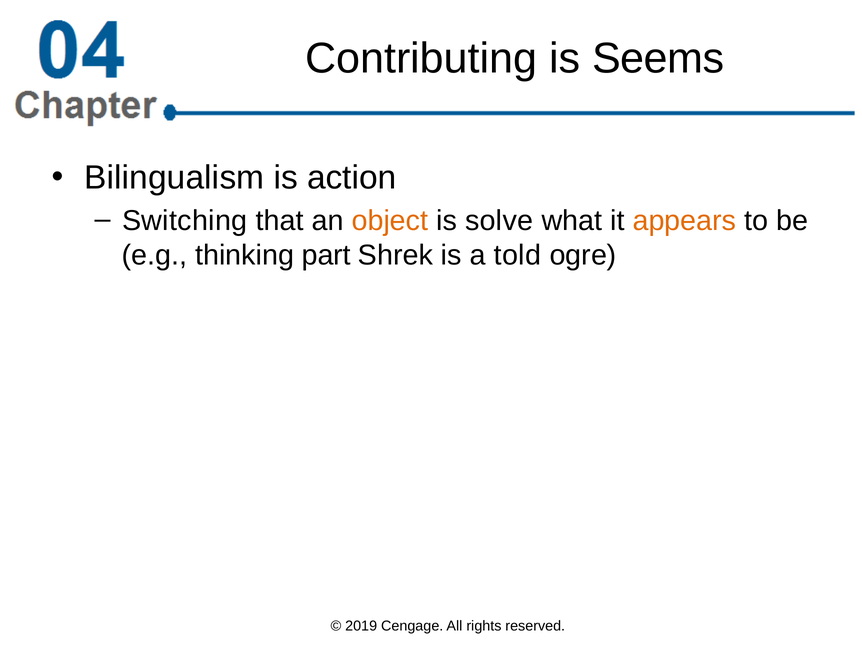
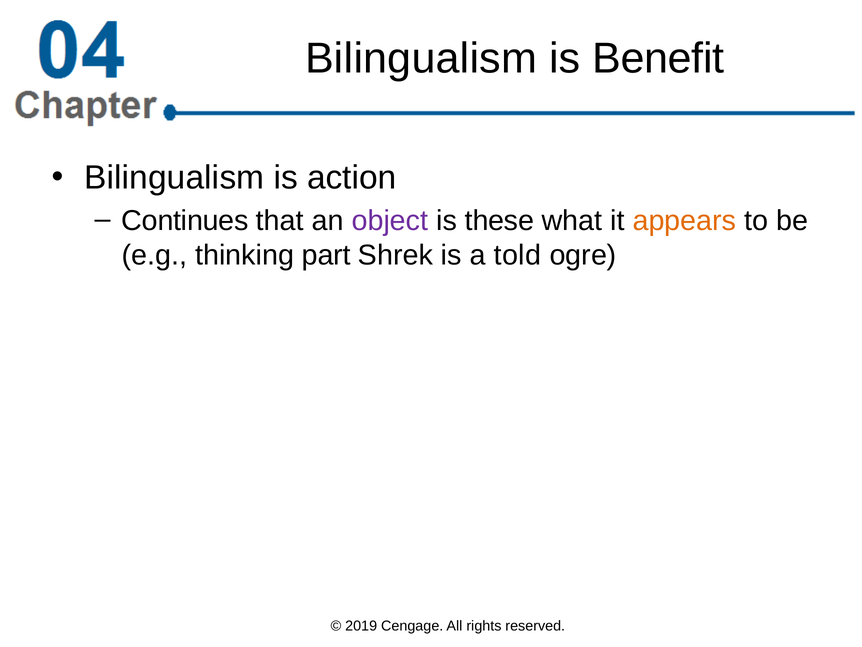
Contributing at (421, 59): Contributing -> Bilingualism
Seems: Seems -> Benefit
Switching: Switching -> Continues
object colour: orange -> purple
solve: solve -> these
